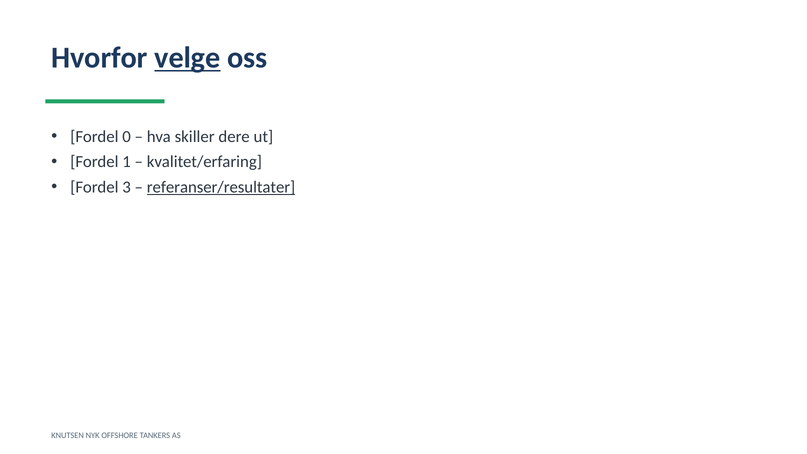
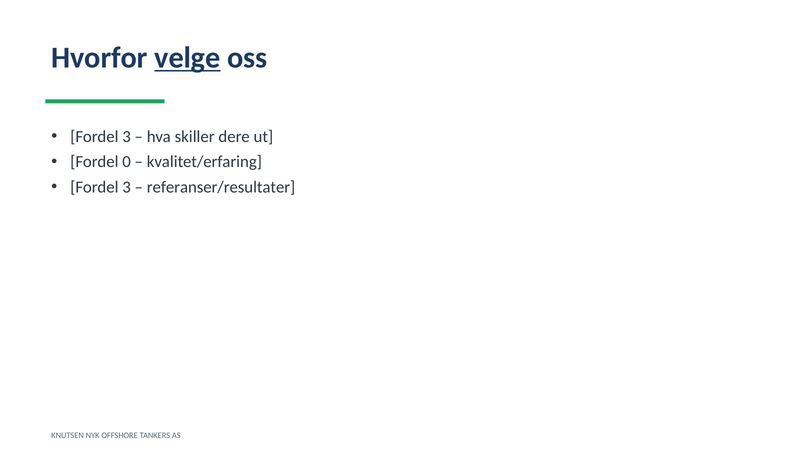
0 at (127, 137): 0 -> 3
1: 1 -> 0
referanser/resultater underline: present -> none
